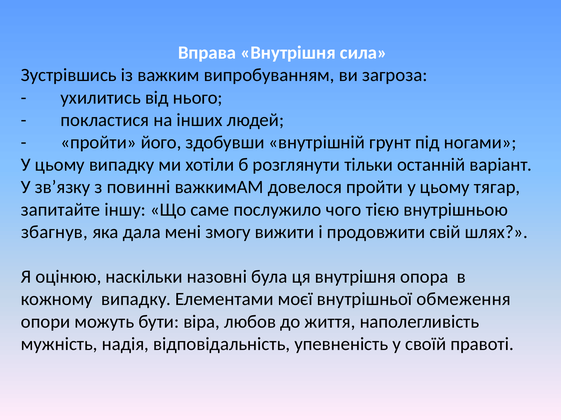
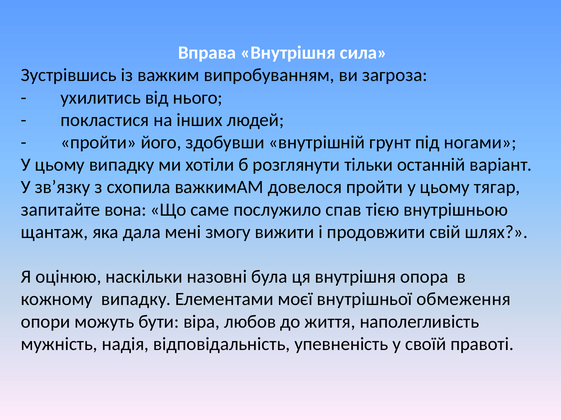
повинні: повинні -> схопила
іншу: іншу -> вона
чого: чого -> спав
збагнув: збагнув -> щантаж
